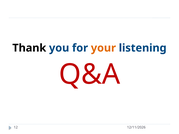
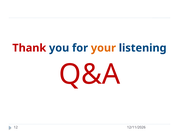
Thank colour: black -> red
